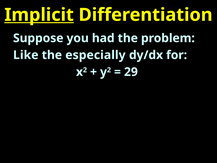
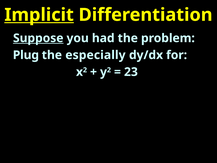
Suppose underline: none -> present
Like: Like -> Plug
29: 29 -> 23
